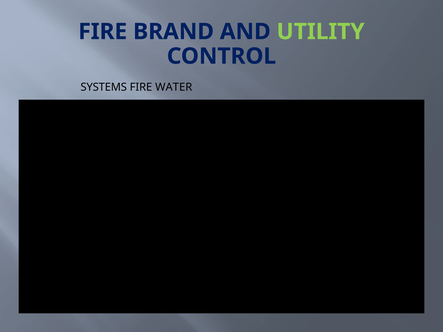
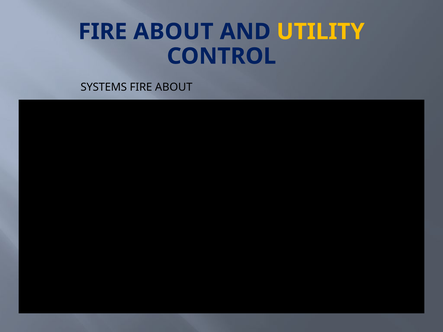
BRAND at (174, 32): BRAND -> ABOUT
UTILITY colour: light green -> yellow
WATER at (174, 87): WATER -> ABOUT
